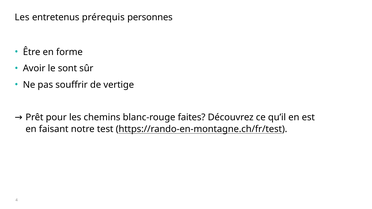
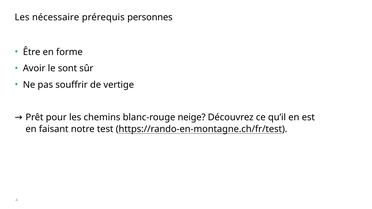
entretenus: entretenus -> nécessaire
faites: faites -> neige
